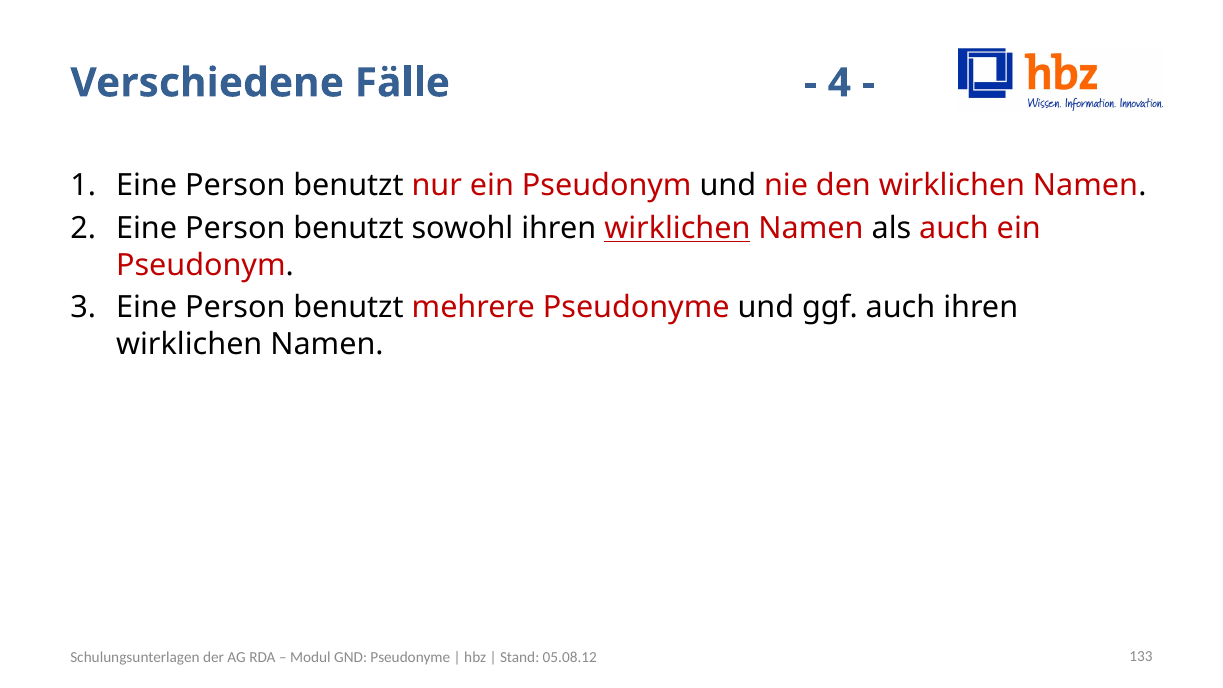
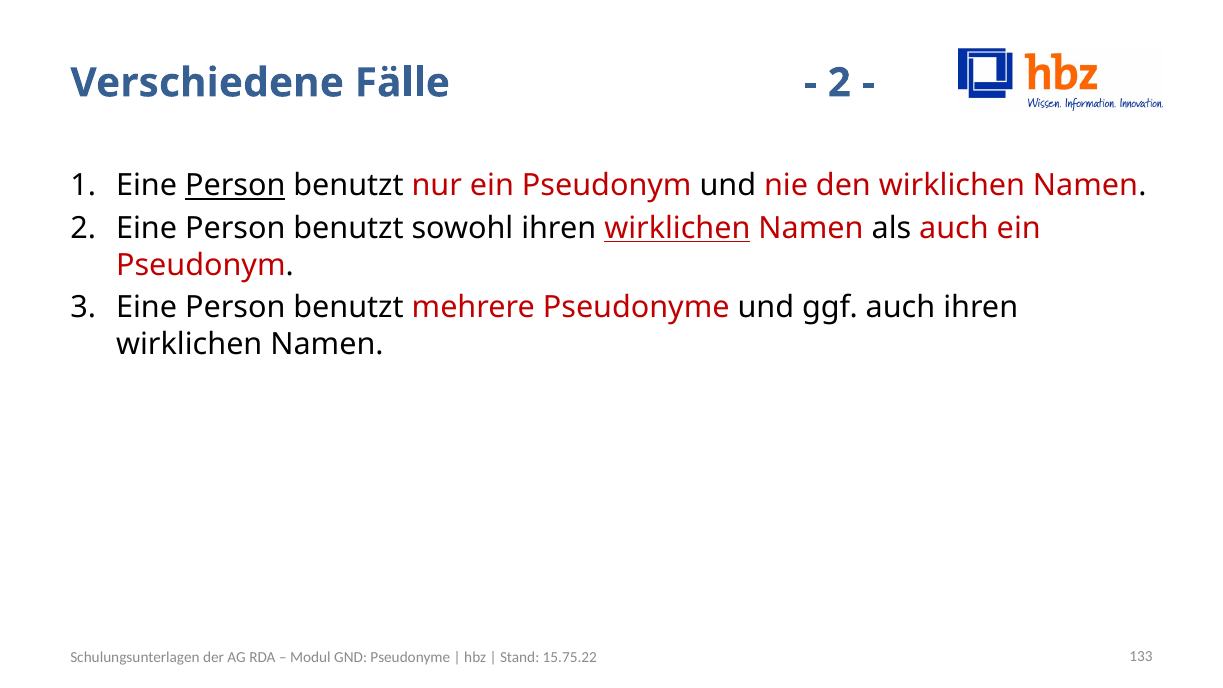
4 at (839, 83): 4 -> 2
Person at (235, 186) underline: none -> present
05.08.12: 05.08.12 -> 15.75.22
